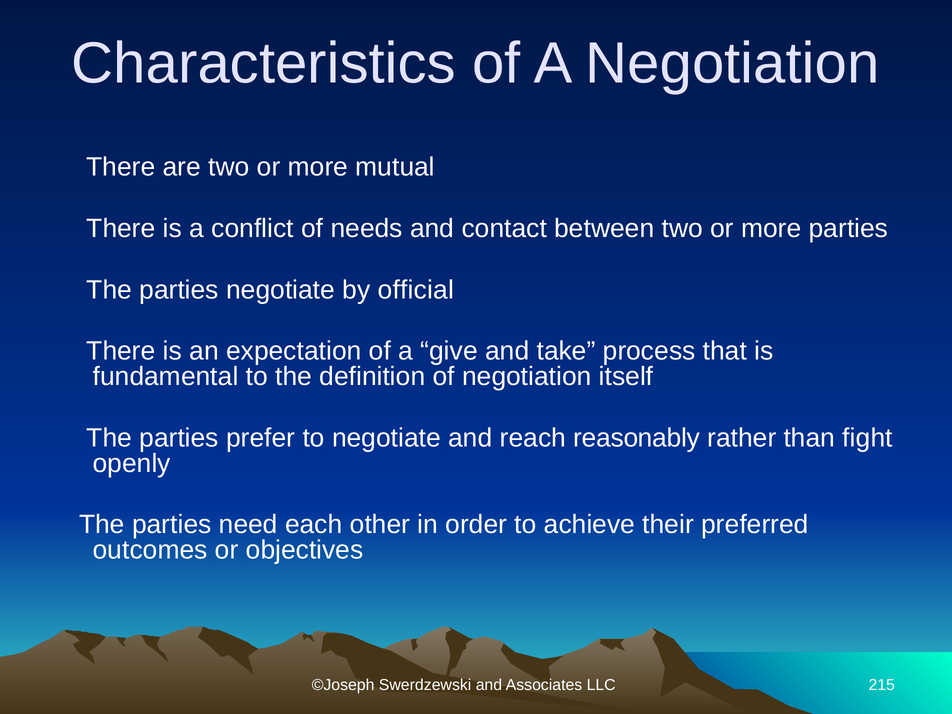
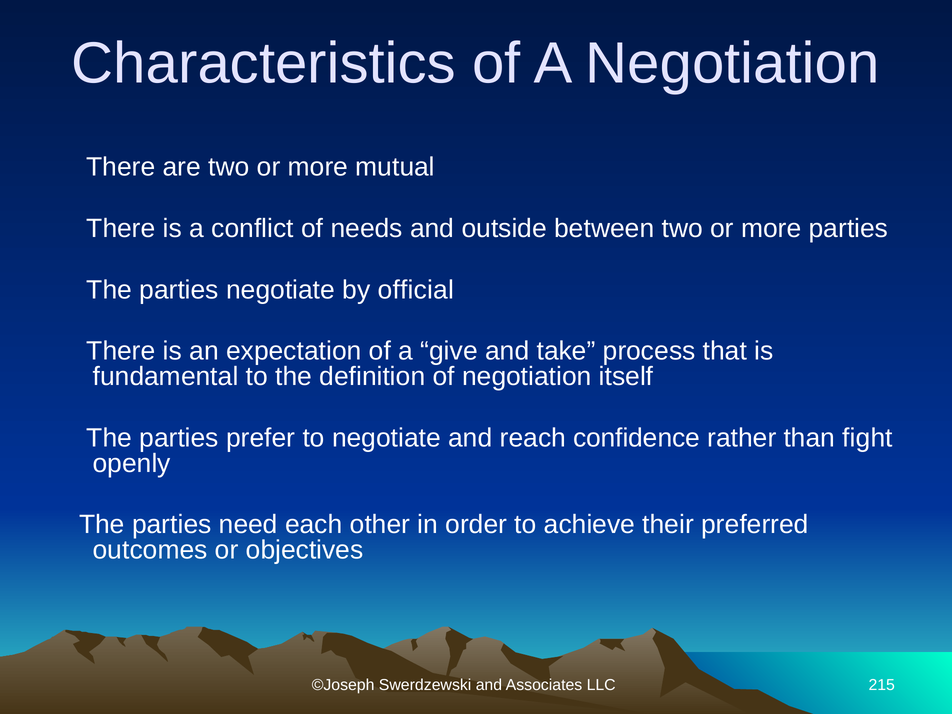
contact: contact -> outside
reasonably: reasonably -> confidence
